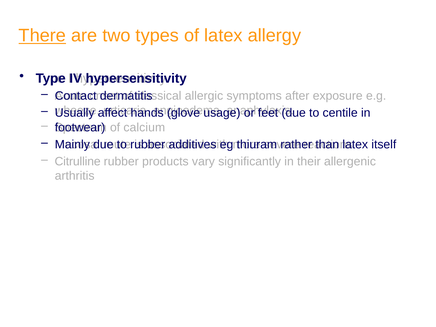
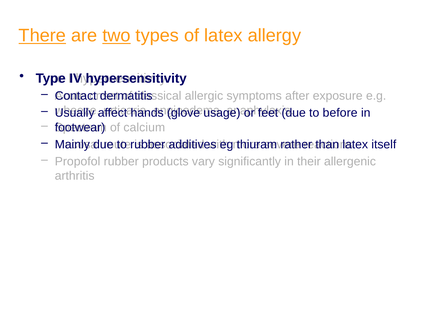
two underline: none -> present
centile: centile -> before
Citrulline: Citrulline -> Propofol
